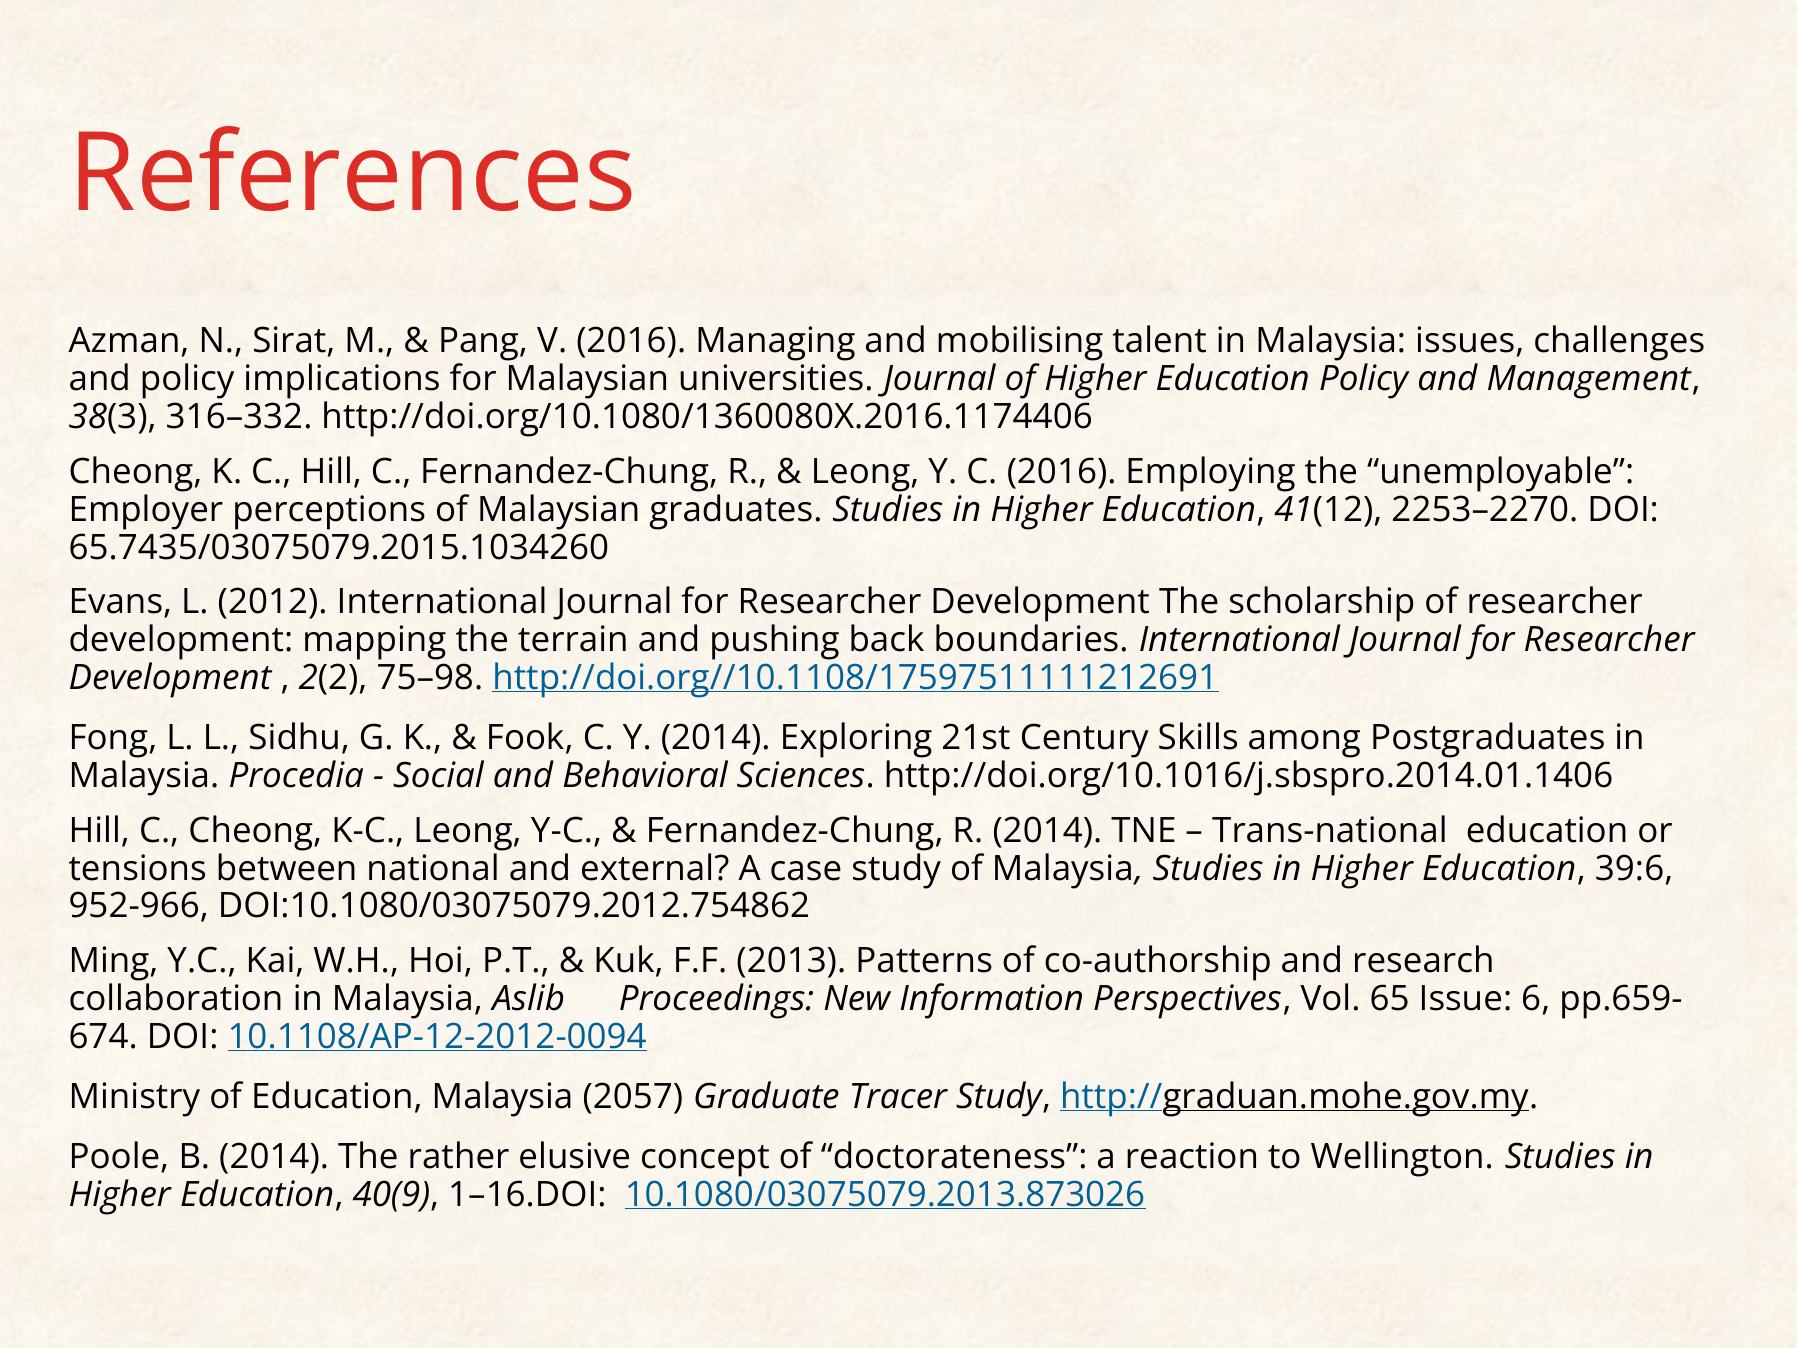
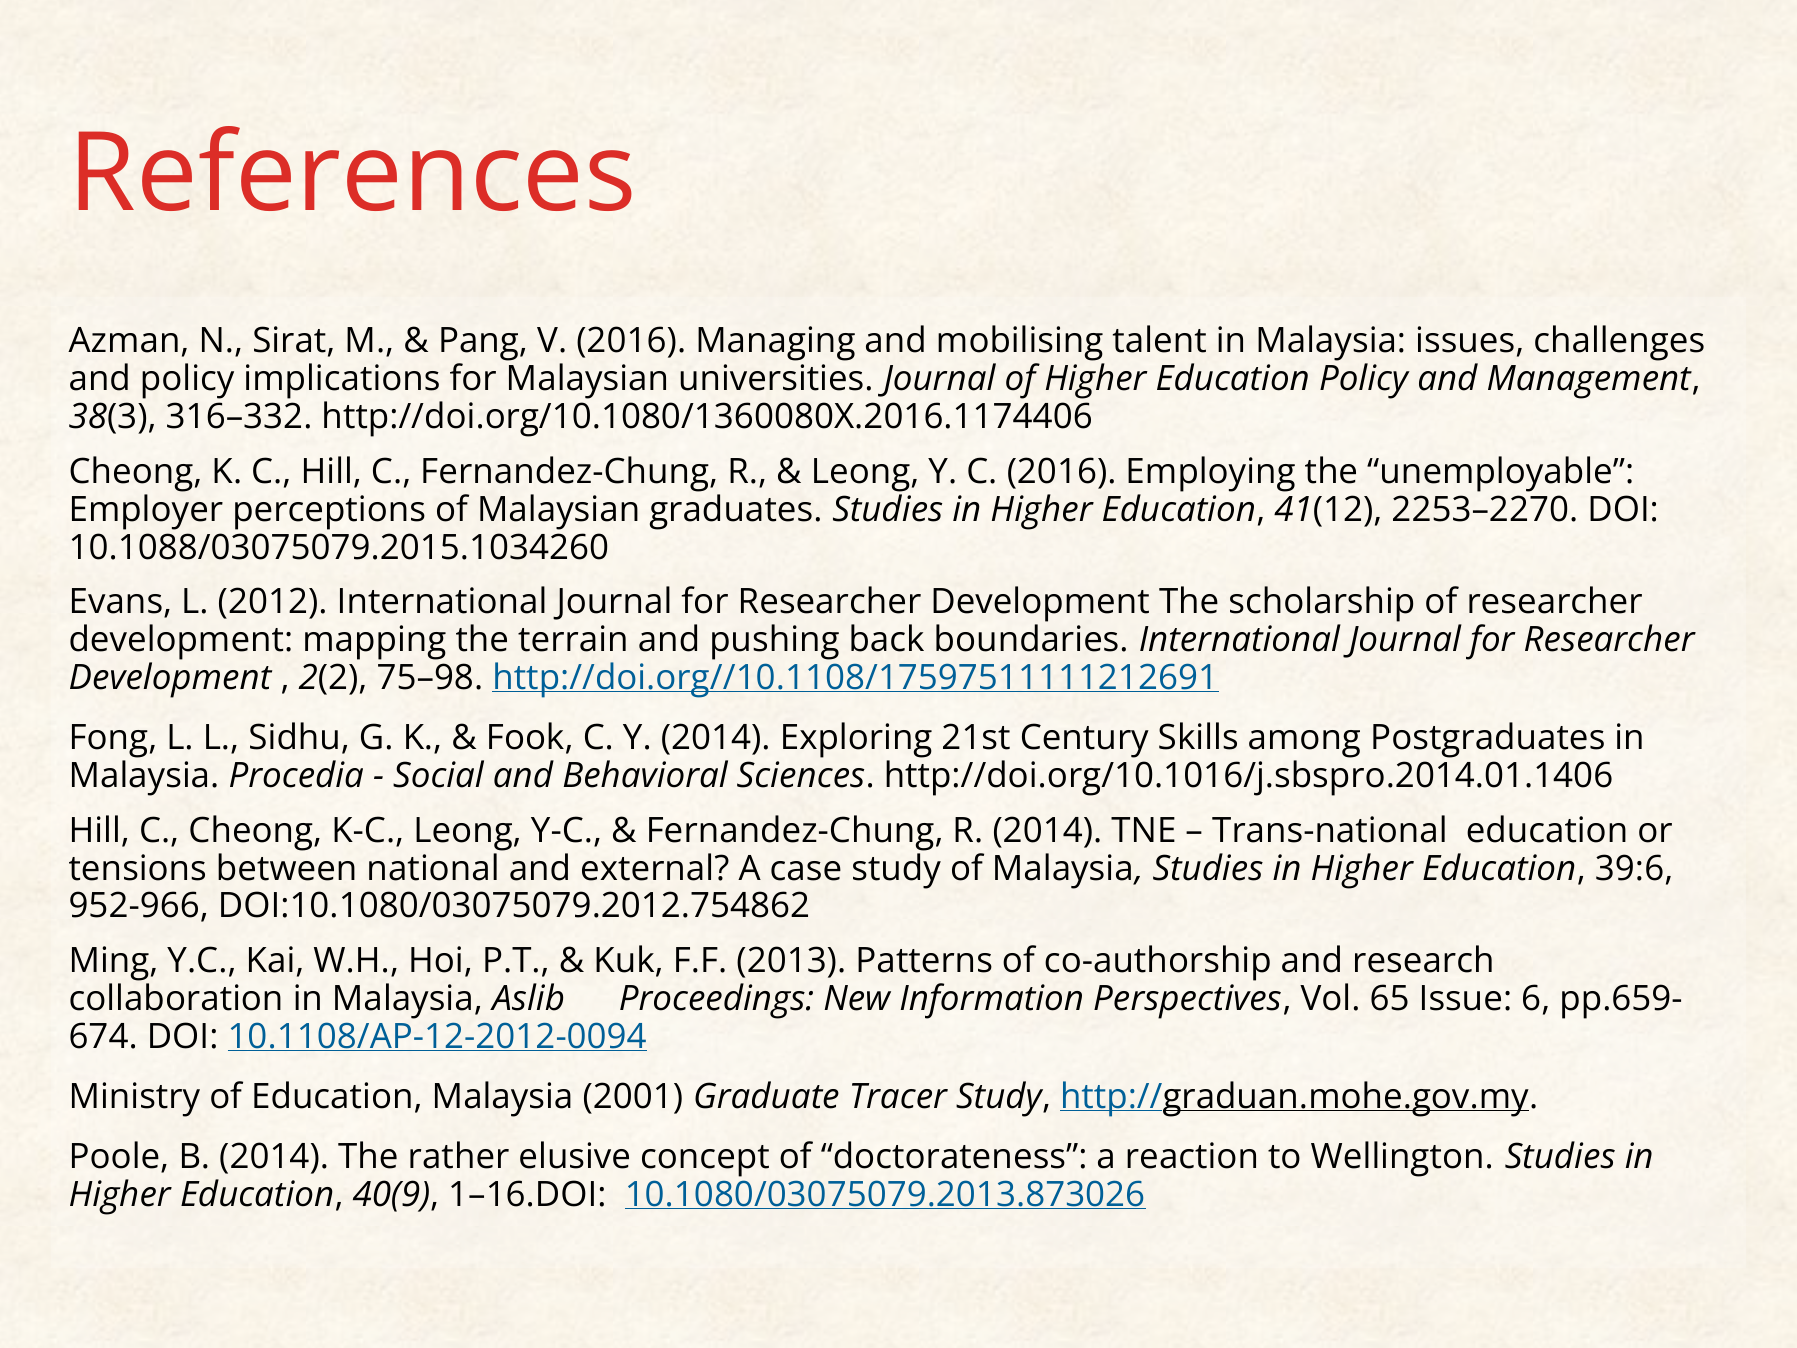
65.7435/03075079.2015.1034260: 65.7435/03075079.2015.1034260 -> 10.1088/03075079.2015.1034260
2057: 2057 -> 2001
